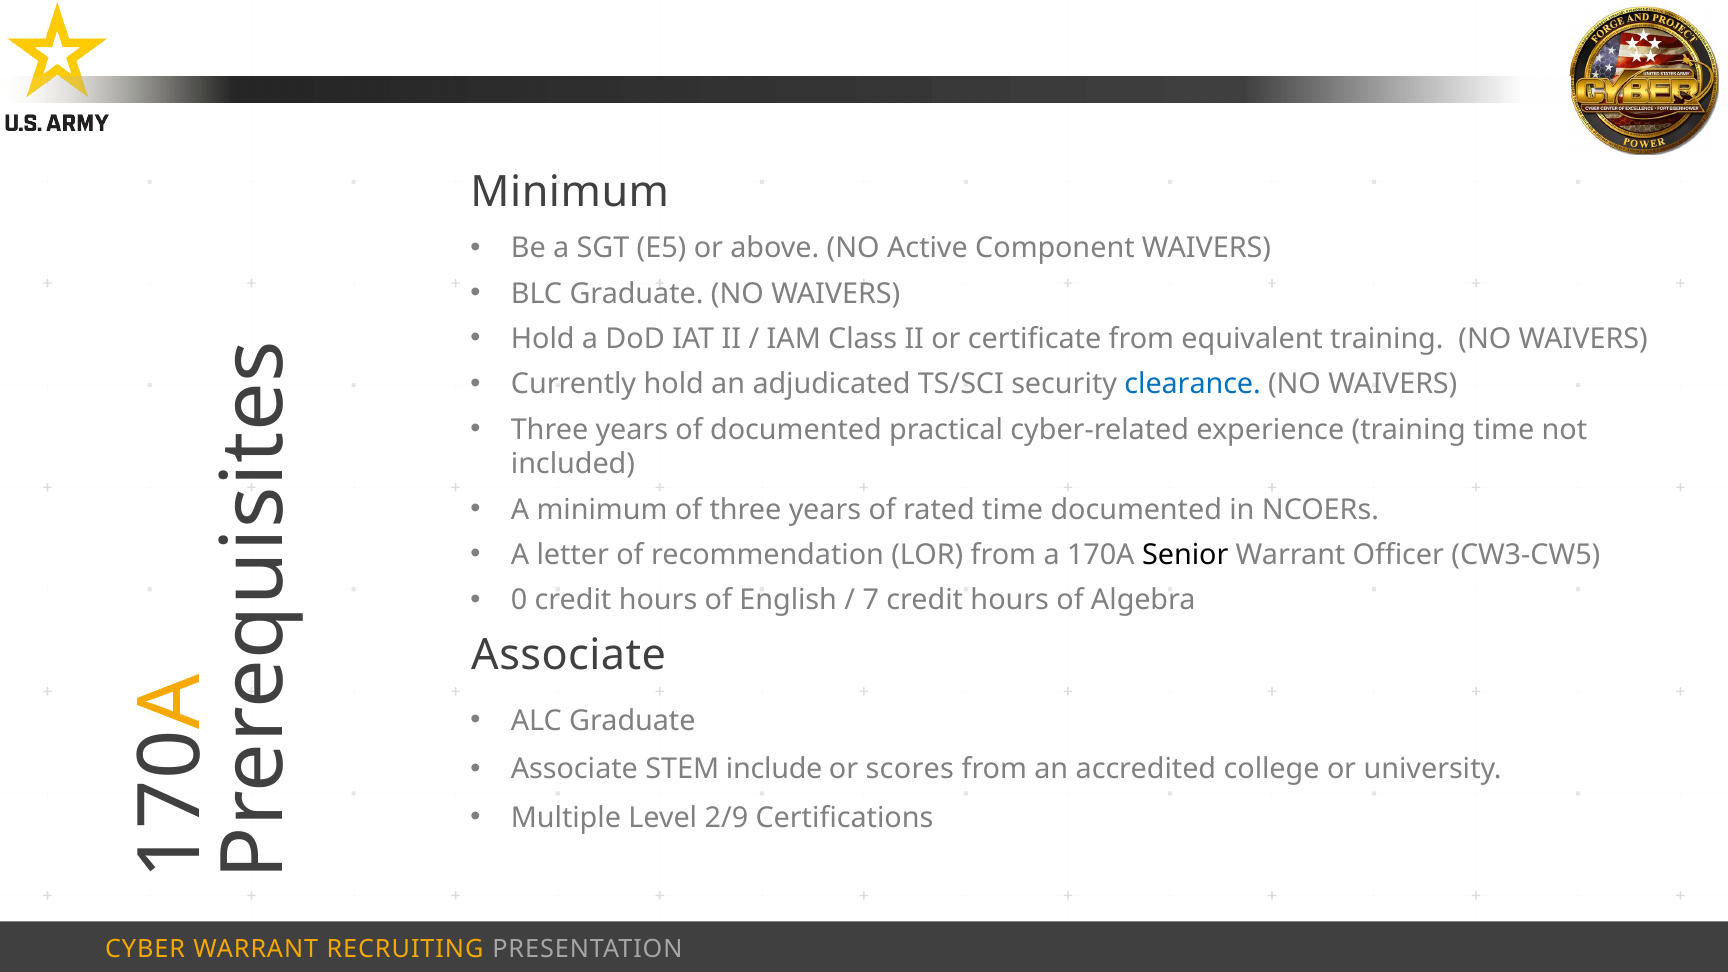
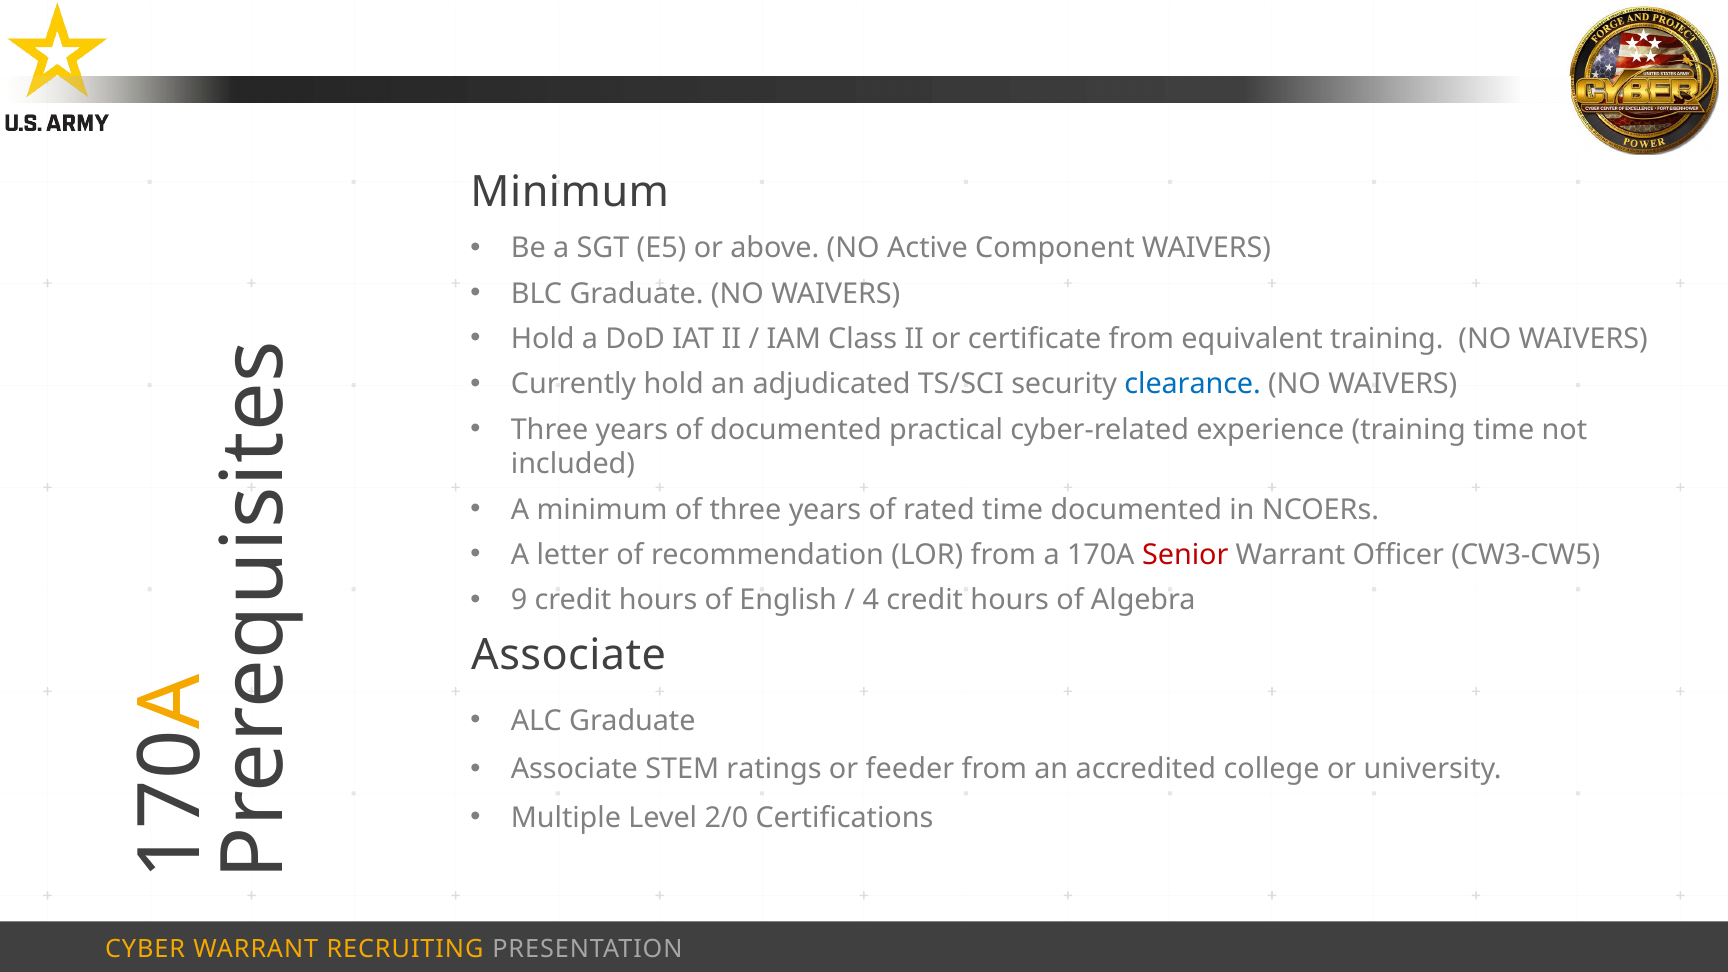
Senior colour: black -> red
0 at (519, 600): 0 -> 9
7 at (871, 600): 7 -> 4
include: include -> ratings
scores: scores -> feeder
2/9: 2/9 -> 2/0
